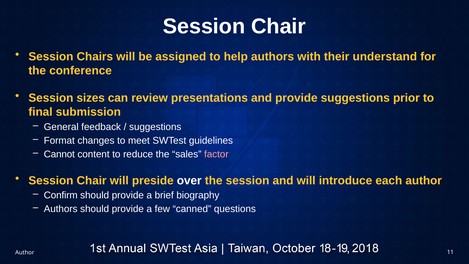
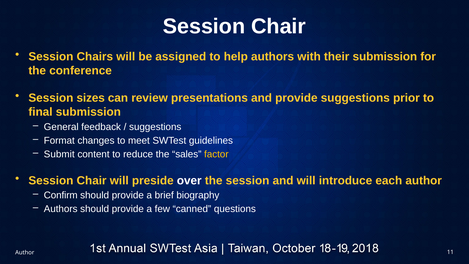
their understand: understand -> submission
Cannot: Cannot -> Submit
factor colour: pink -> yellow
